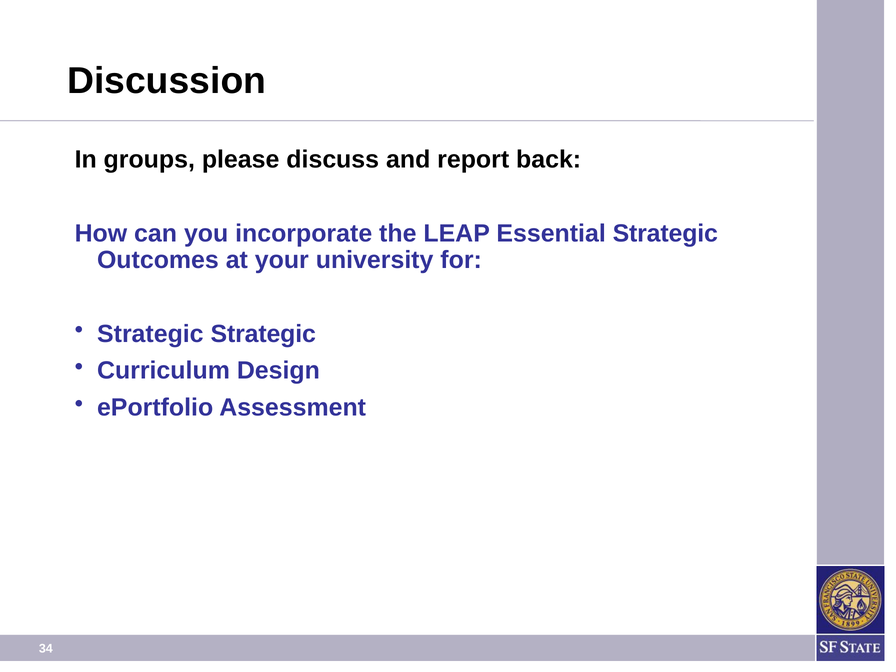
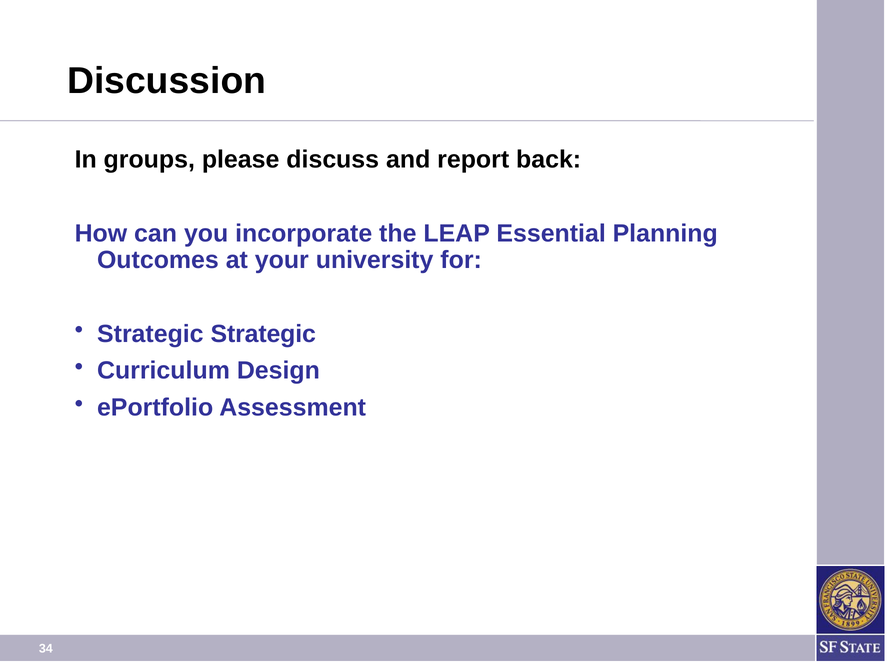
Essential Strategic: Strategic -> Planning
